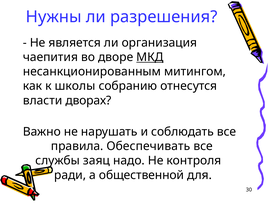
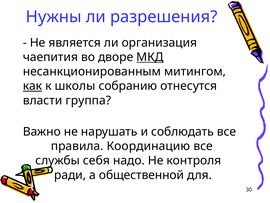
как underline: none -> present
дворах: дворах -> группа
Обеспечивать: Обеспечивать -> Координацию
заяц: заяц -> себя
